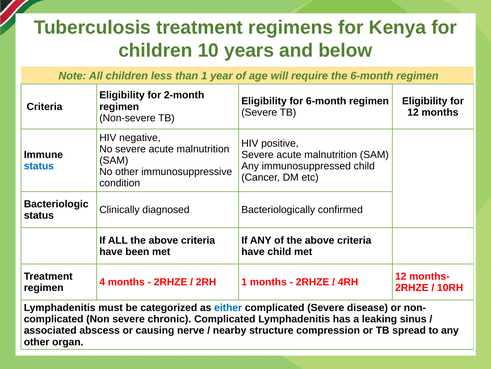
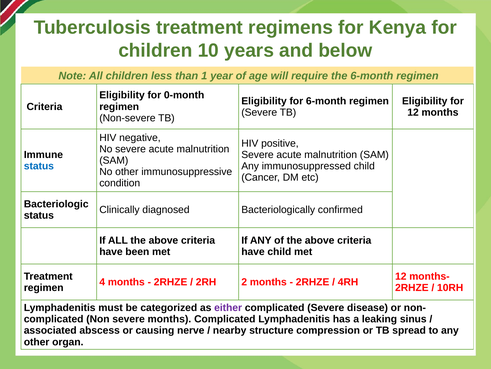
2-month: 2-month -> 0-month
2RH 1: 1 -> 2
either colour: blue -> purple
severe chronic: chronic -> months
